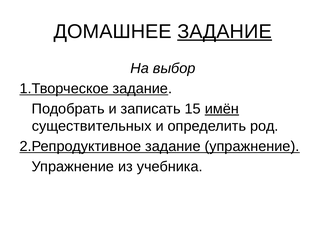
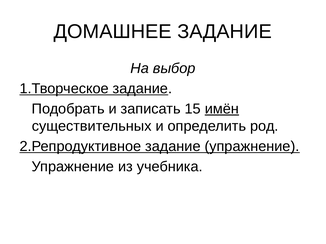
ЗАДАНИЕ at (225, 32) underline: present -> none
